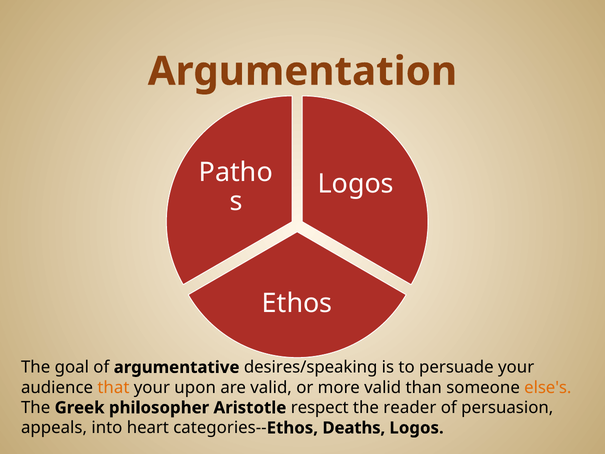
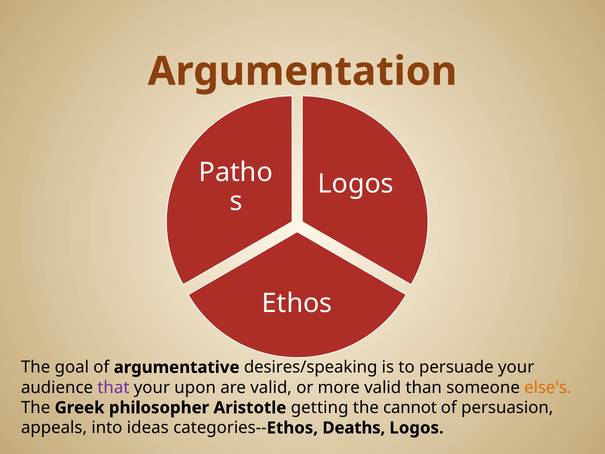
that colour: orange -> purple
respect: respect -> getting
reader: reader -> cannot
heart: heart -> ideas
